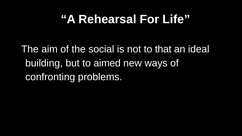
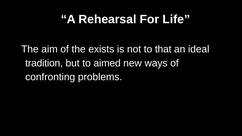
social: social -> exists
building: building -> tradition
